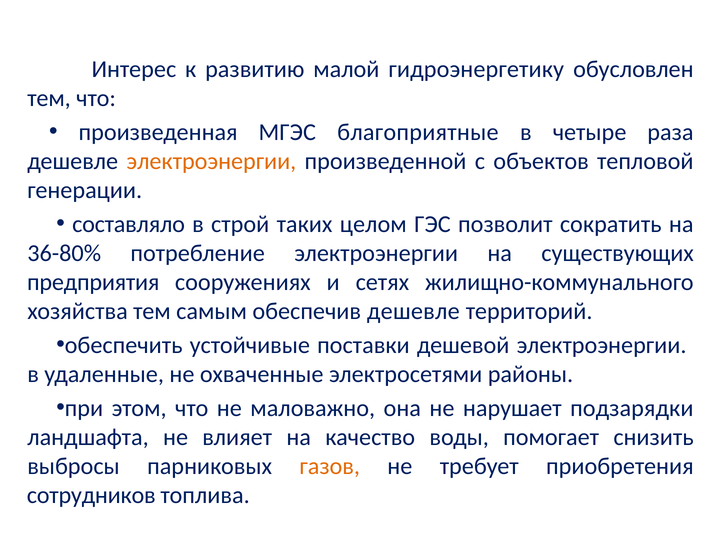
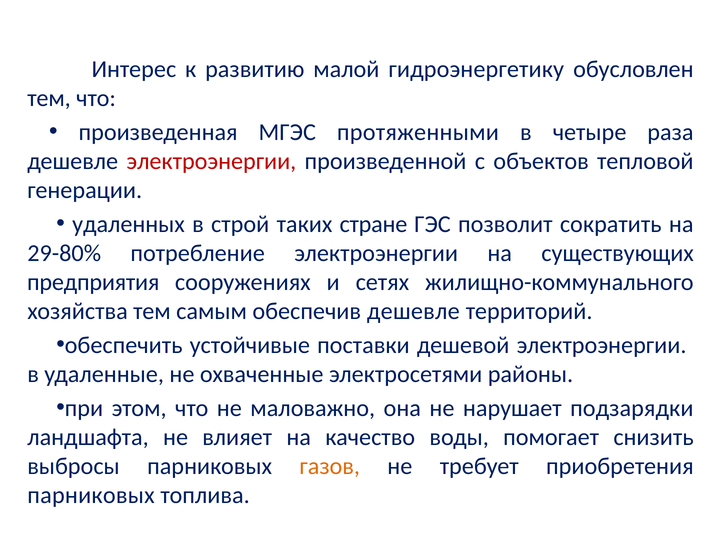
благоприятные: благоприятные -> протяженными
электроэнергии at (211, 161) colour: orange -> red
составляло: составляло -> удаленных
целом: целом -> стране
36-80%: 36-80% -> 29-80%
сотрудников at (91, 496): сотрудников -> парниковых
